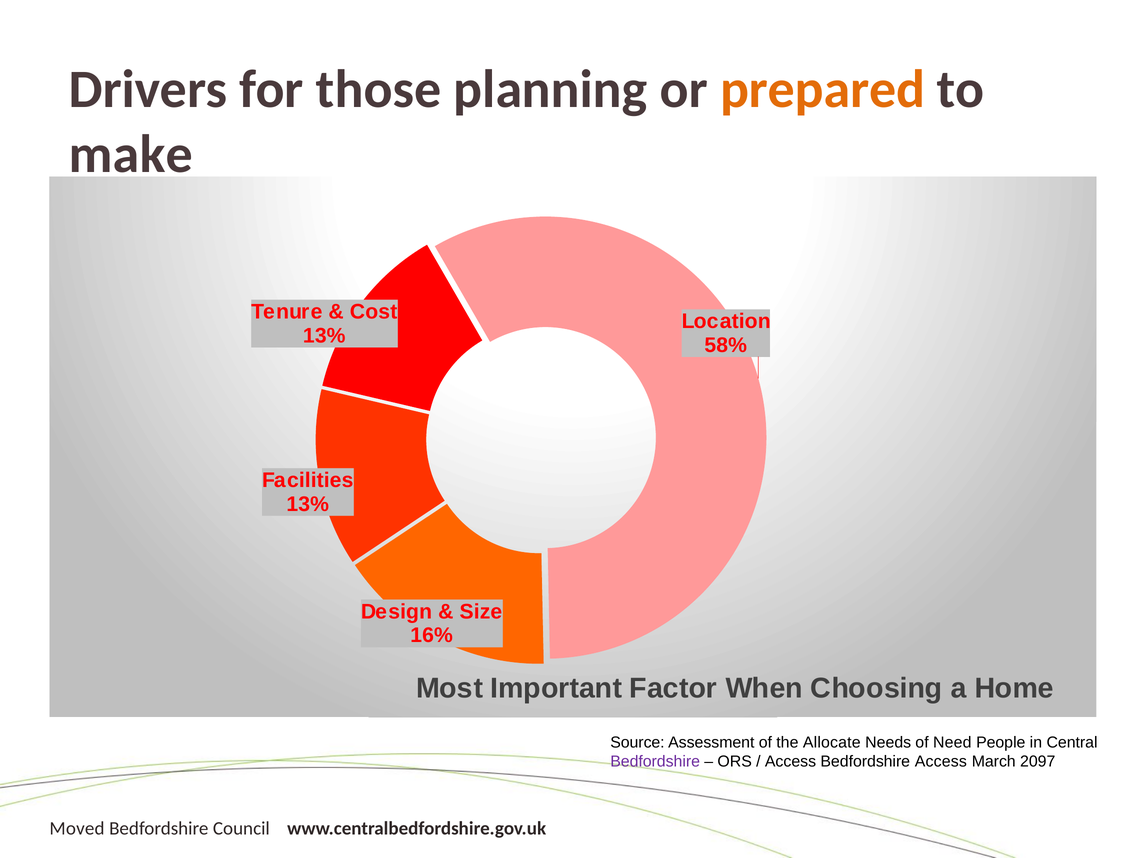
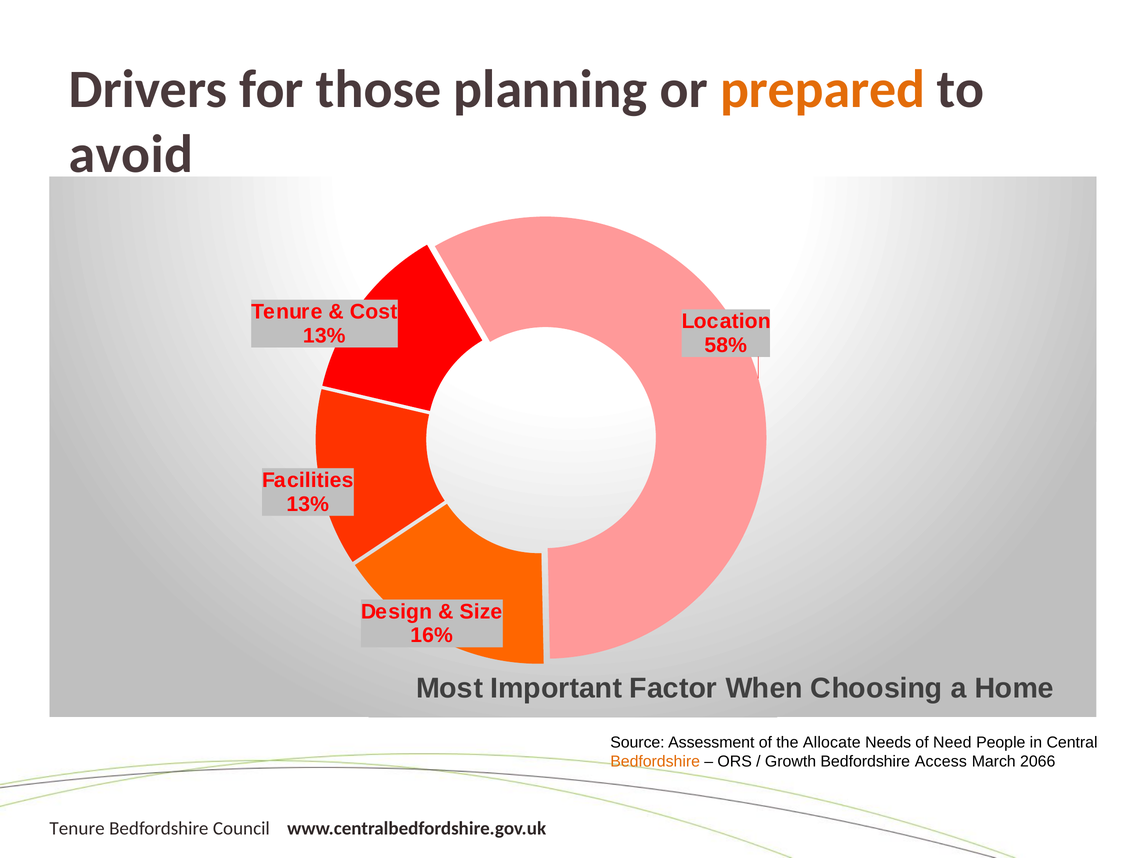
make: make -> avoid
Bedfordshire at (655, 762) colour: purple -> orange
Access at (791, 762): Access -> Growth
2097: 2097 -> 2066
Moved at (77, 829): Moved -> Tenure
